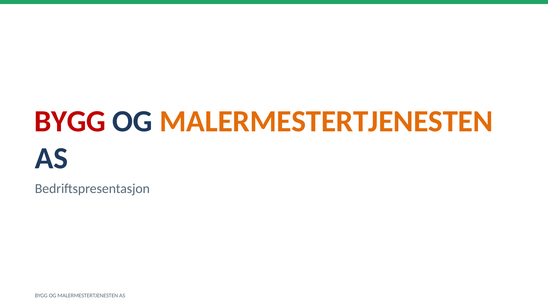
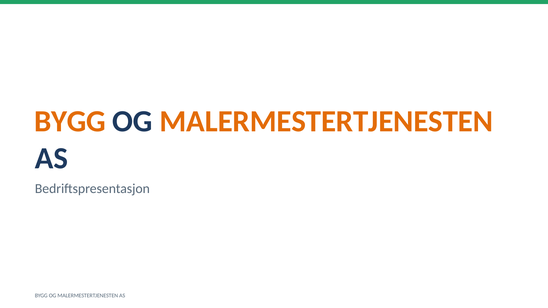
BYGG at (70, 122) colour: red -> orange
